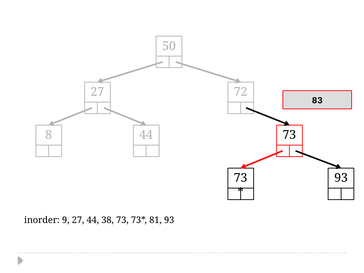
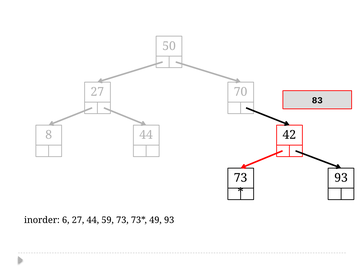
72: 72 -> 70
44 73: 73 -> 42
9: 9 -> 6
38: 38 -> 59
81: 81 -> 49
